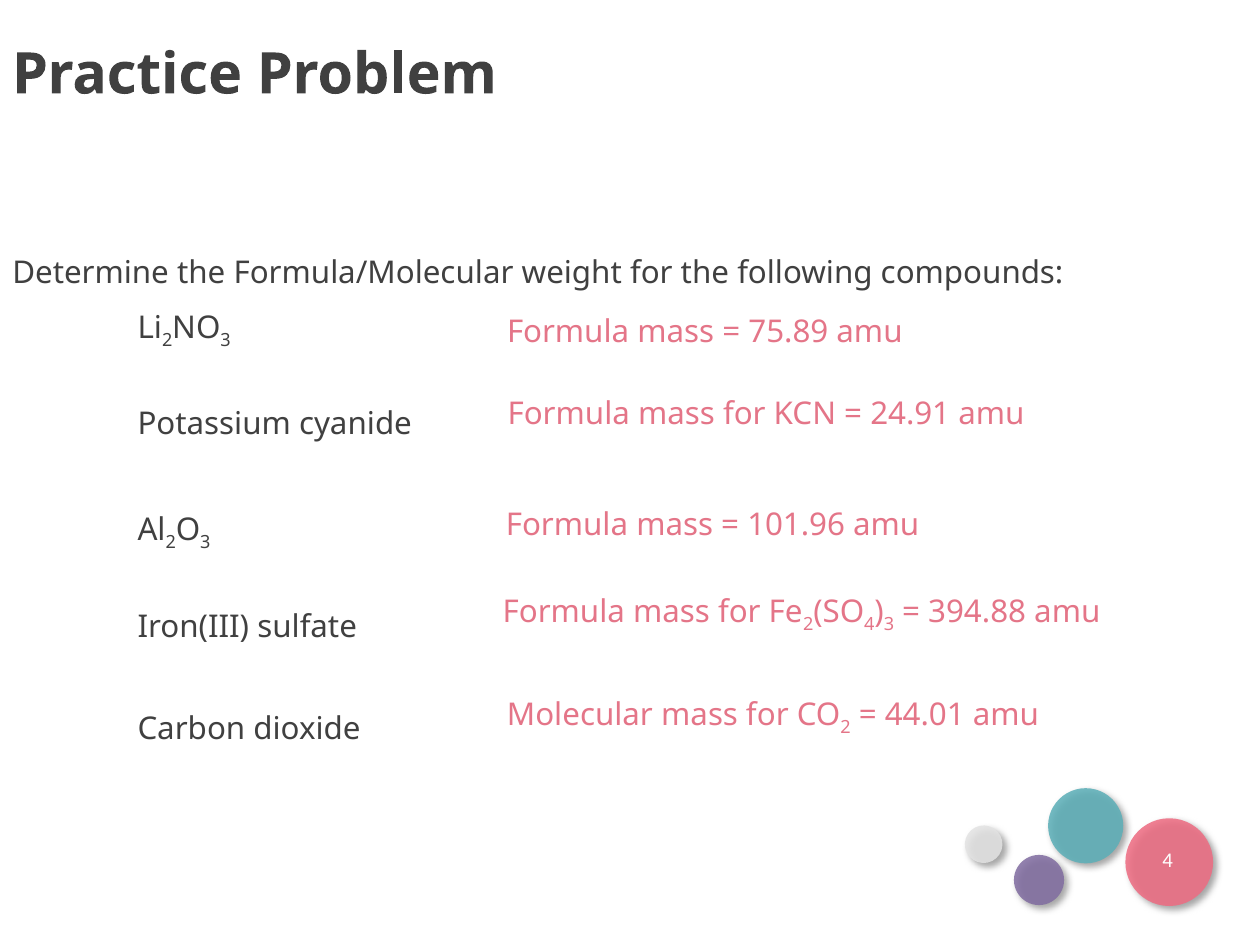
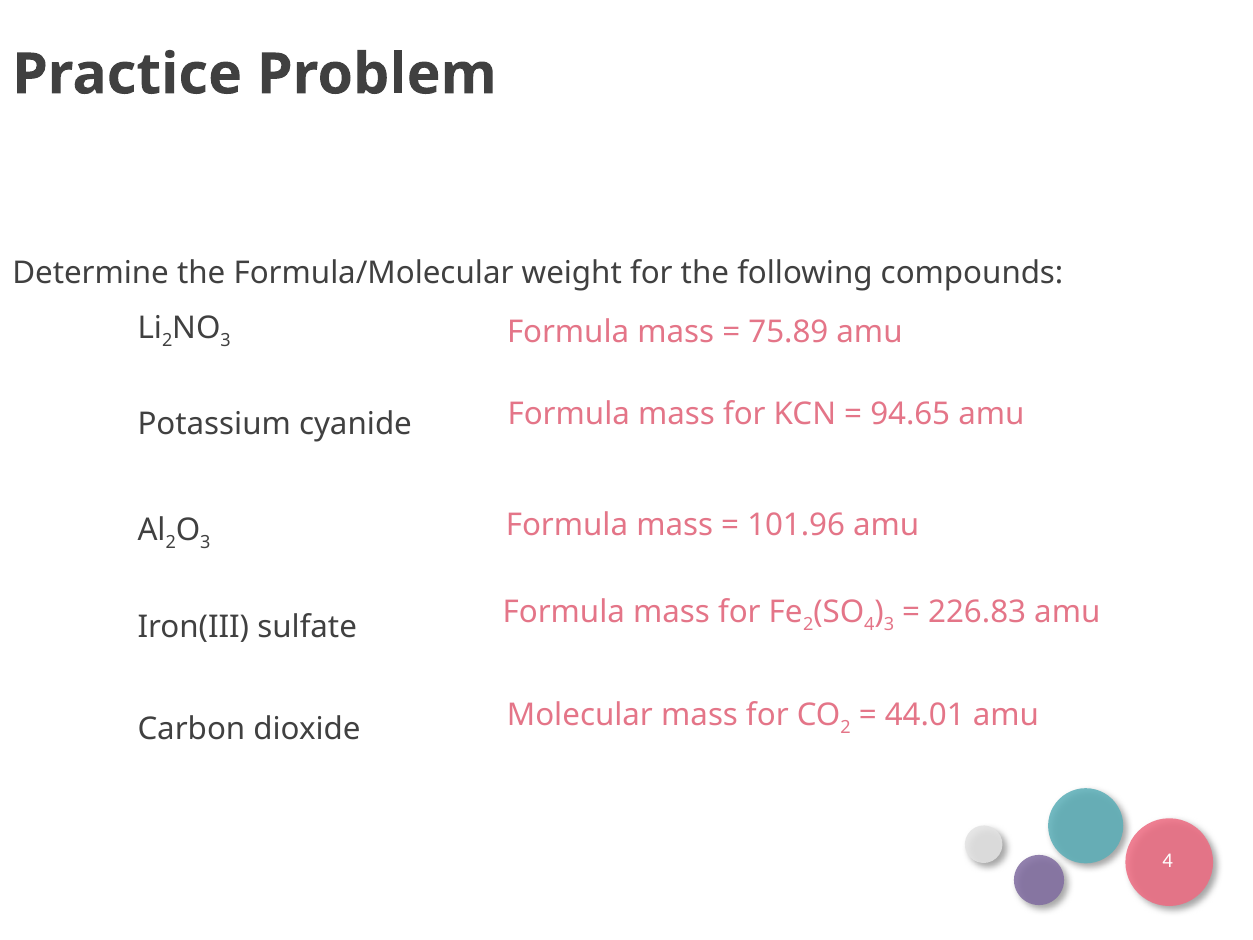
24.91: 24.91 -> 94.65
394.88: 394.88 -> 226.83
